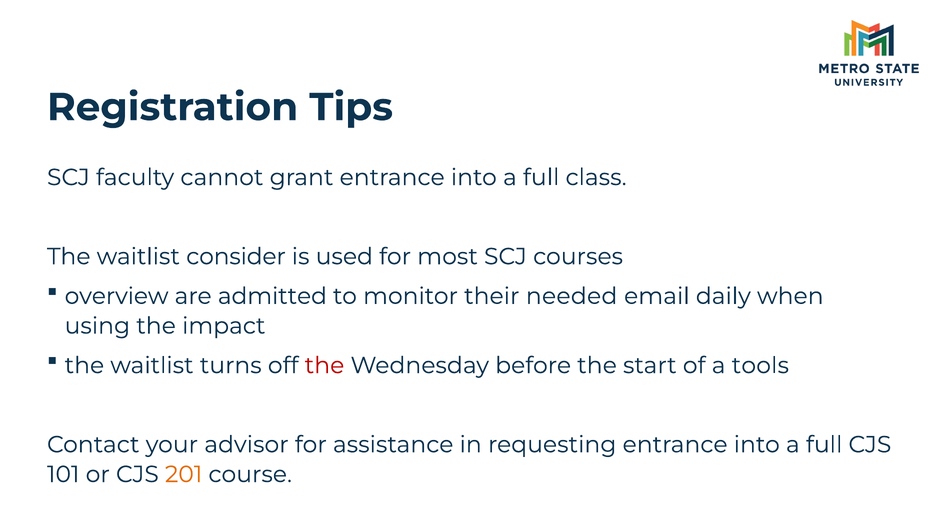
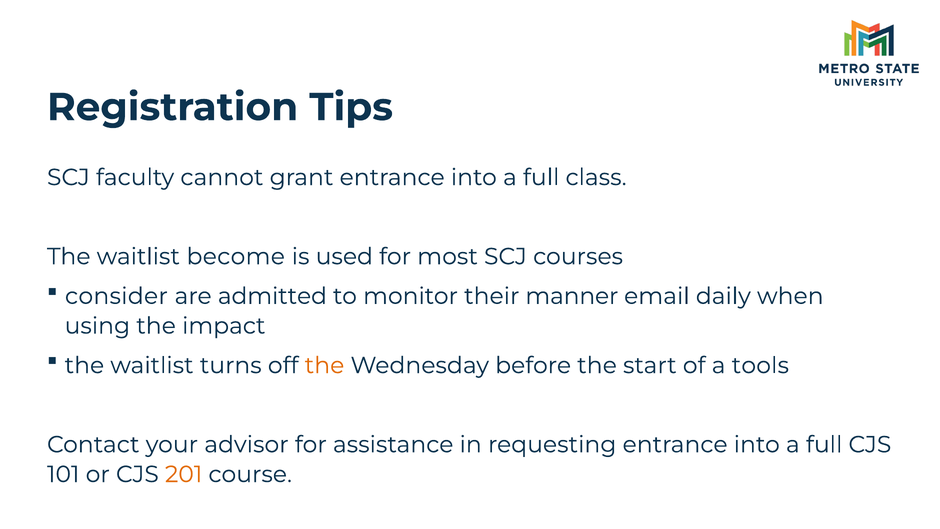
consider: consider -> become
overview: overview -> consider
needed: needed -> manner
the at (324, 365) colour: red -> orange
